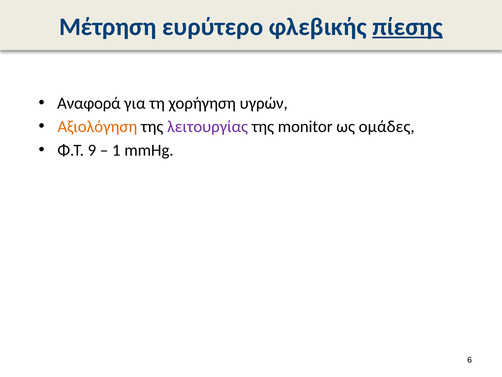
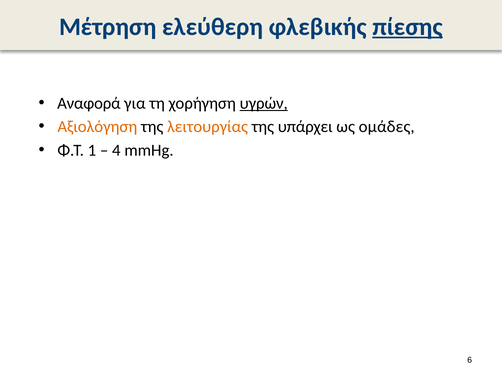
ευρύτερο: ευρύτερο -> ελεύθερη
υγρών underline: none -> present
λειτουργίας colour: purple -> orange
monitor: monitor -> υπάρχει
9: 9 -> 1
1: 1 -> 4
